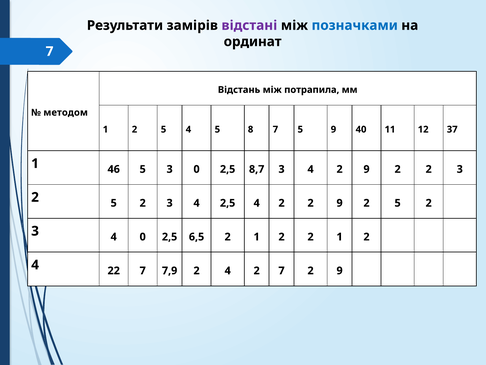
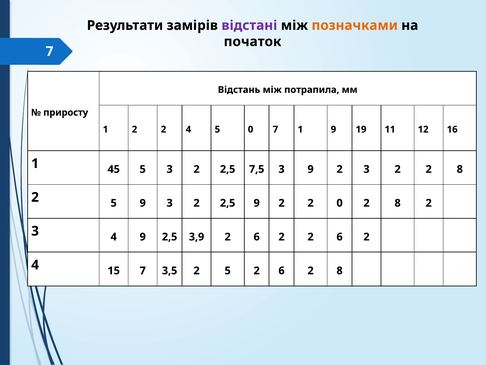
позначками colour: blue -> orange
ординат: ординат -> початок
методом: методом -> приросту
1 2 5: 5 -> 2
5 8: 8 -> 0
7 5: 5 -> 1
40: 40 -> 19
37: 37 -> 16
46: 46 -> 45
5 3 0: 0 -> 2
8,7: 8,7 -> 7,5
4 at (311, 169): 4 -> 9
9 at (367, 169): 9 -> 3
2 2 3: 3 -> 8
2 at (143, 203): 2 -> 9
4 at (197, 203): 4 -> 2
2,5 4: 4 -> 9
2 2 9: 9 -> 0
5 at (398, 203): 5 -> 8
4 0: 0 -> 9
6,5: 6,5 -> 3,9
1 at (257, 237): 1 -> 6
2 2 1: 1 -> 6
22: 22 -> 15
7,9: 7,9 -> 3,5
4 at (228, 270): 4 -> 5
7 at (282, 270): 7 -> 6
9 at (340, 270): 9 -> 8
